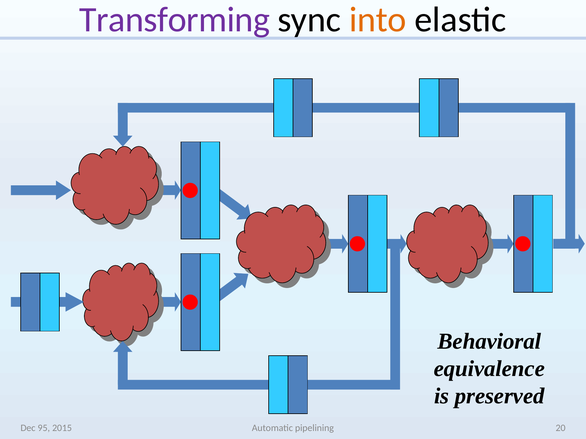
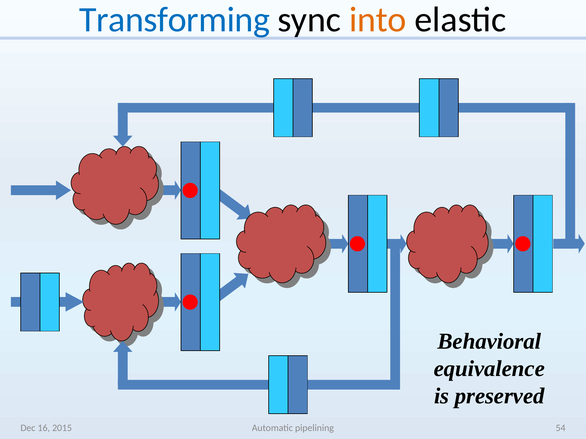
Transforming colour: purple -> blue
95: 95 -> 16
20: 20 -> 54
